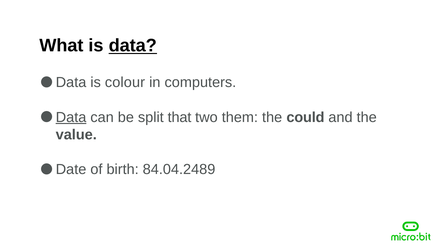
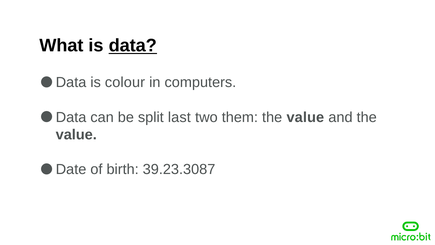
Data at (71, 117) underline: present -> none
that: that -> last
could at (305, 117): could -> value
84.04.2489: 84.04.2489 -> 39.23.3087
